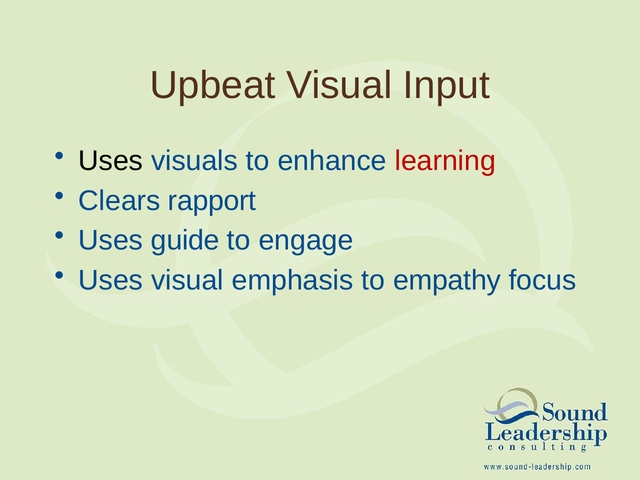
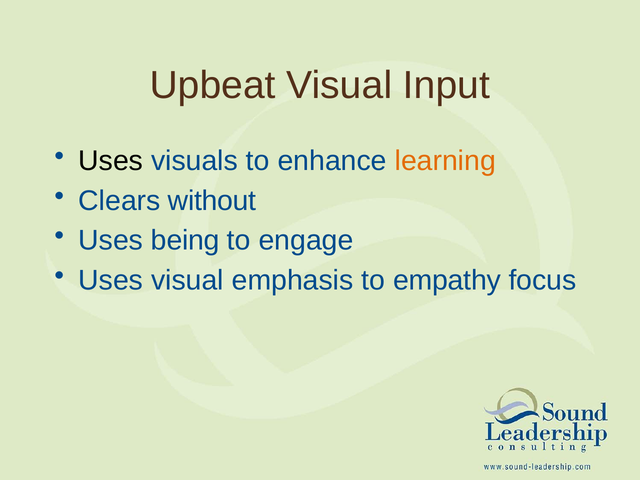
learning colour: red -> orange
rapport: rapport -> without
guide: guide -> being
